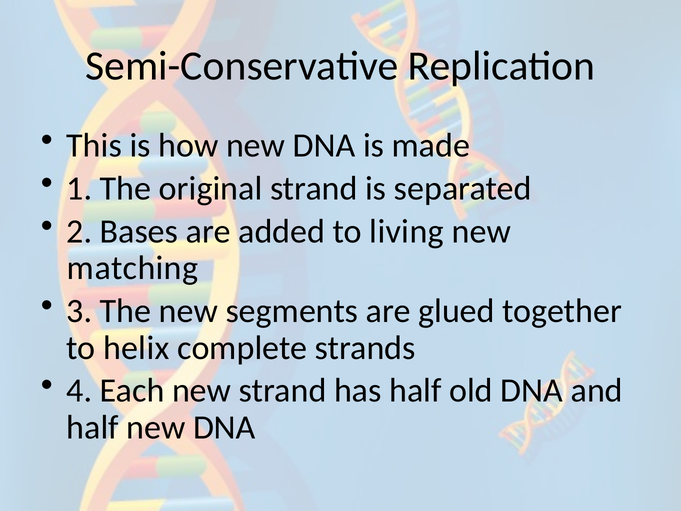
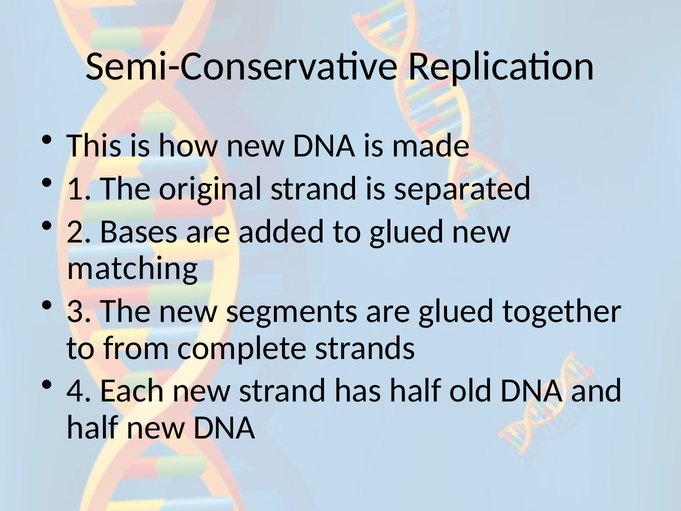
to living: living -> glued
helix: helix -> from
